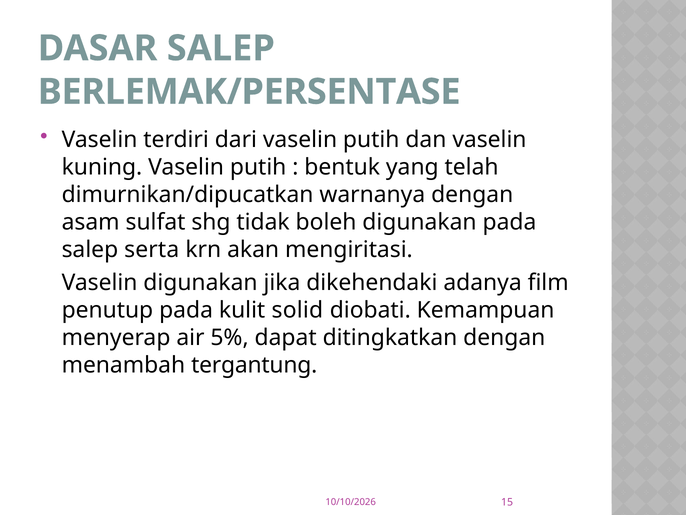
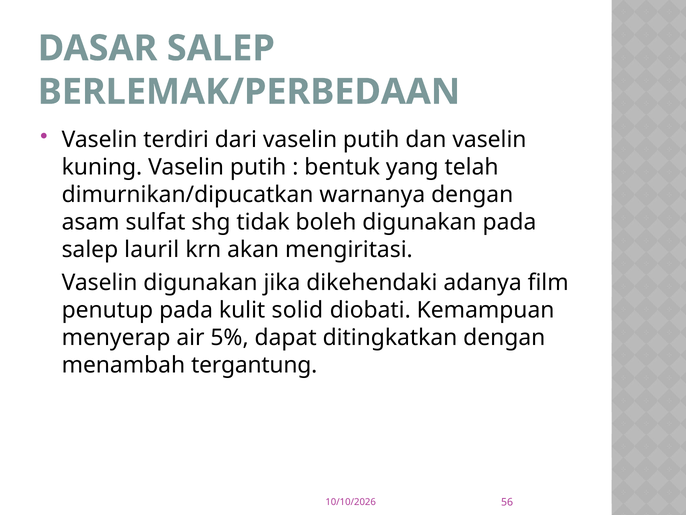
BERLEMAK/PERSENTASE: BERLEMAK/PERSENTASE -> BERLEMAK/PERBEDAAN
serta: serta -> lauril
15: 15 -> 56
